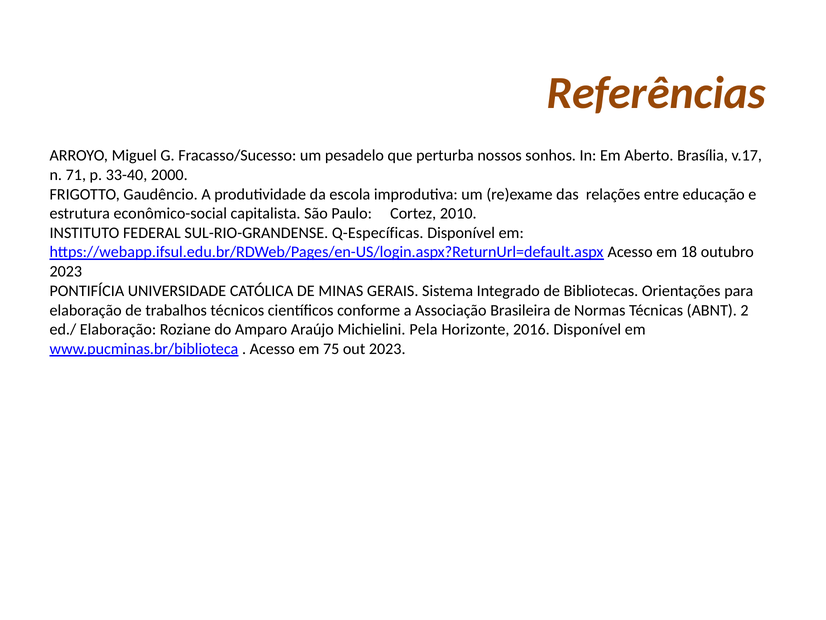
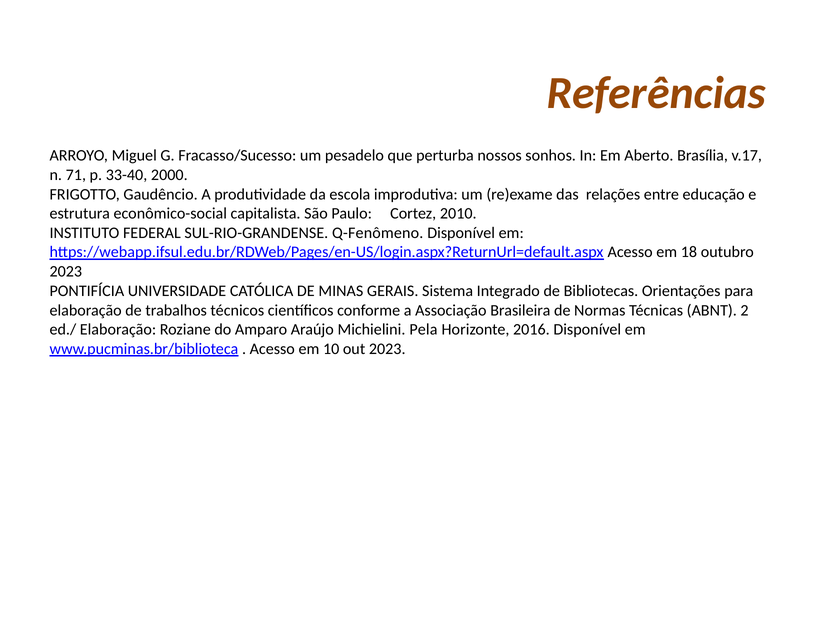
Q-Específicas: Q-Específicas -> Q-Fenômeno
75: 75 -> 10
